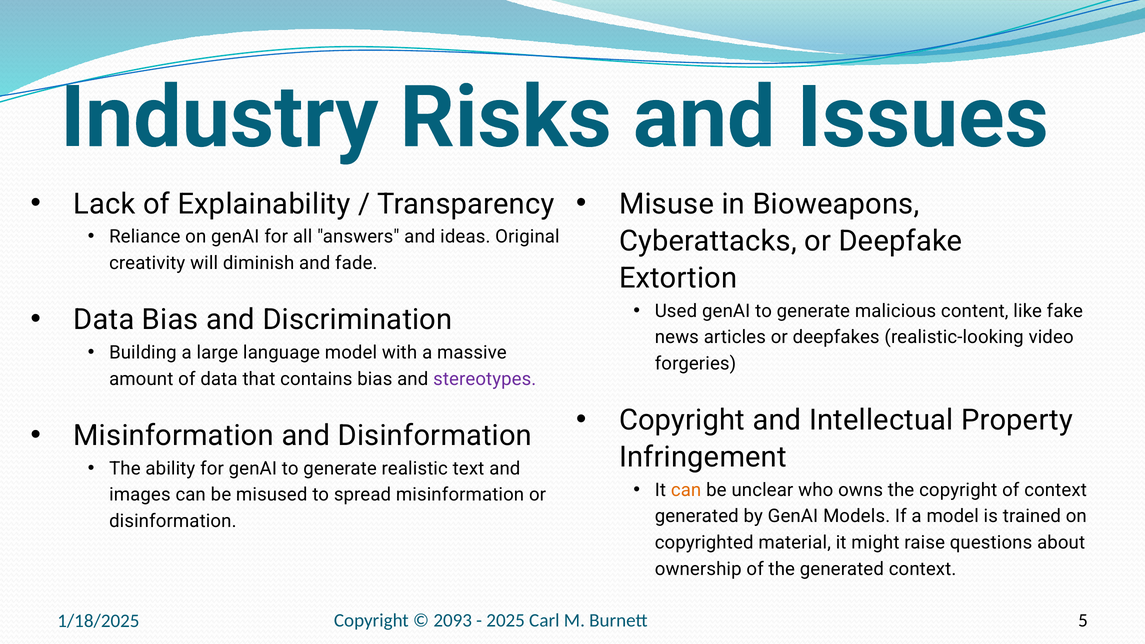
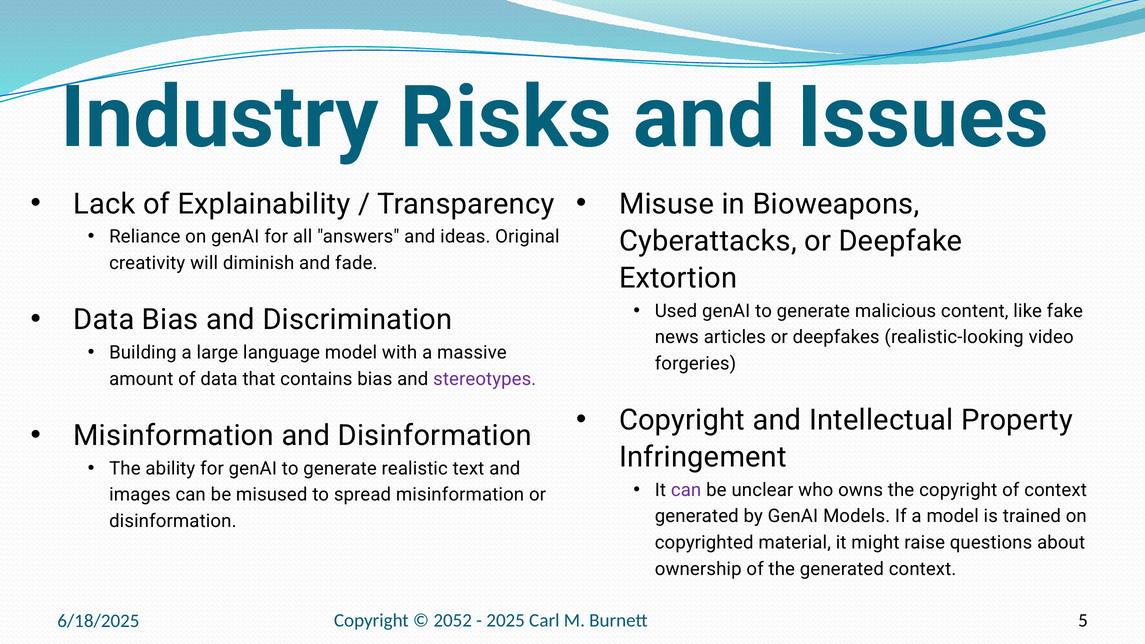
can at (686, 490) colour: orange -> purple
2093: 2093 -> 2052
1/18/2025: 1/18/2025 -> 6/18/2025
